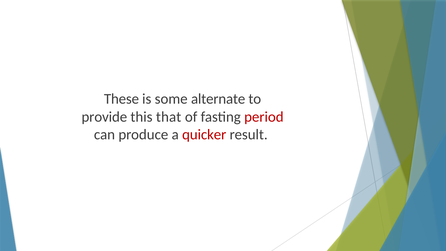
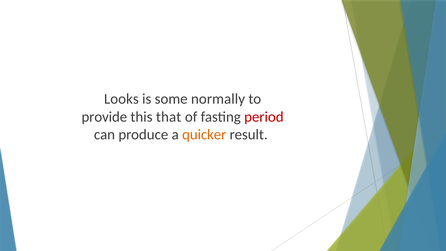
These: These -> Looks
alternate: alternate -> normally
quicker colour: red -> orange
